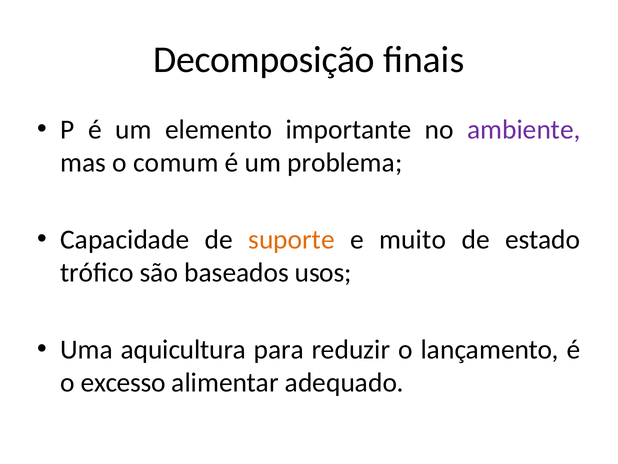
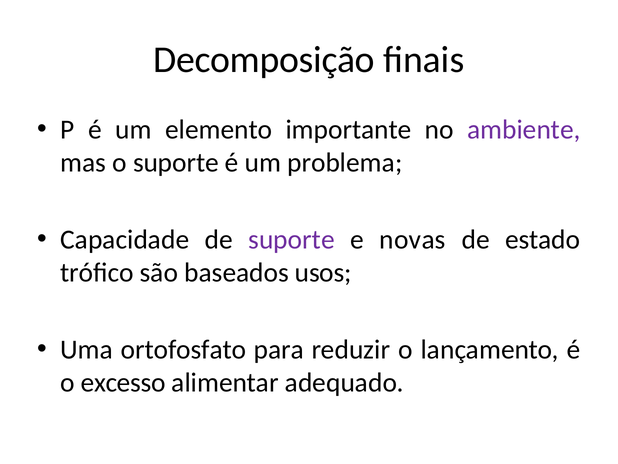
o comum: comum -> suporte
suporte at (292, 240) colour: orange -> purple
muito: muito -> novas
aquicultura: aquicultura -> ortofosfato
